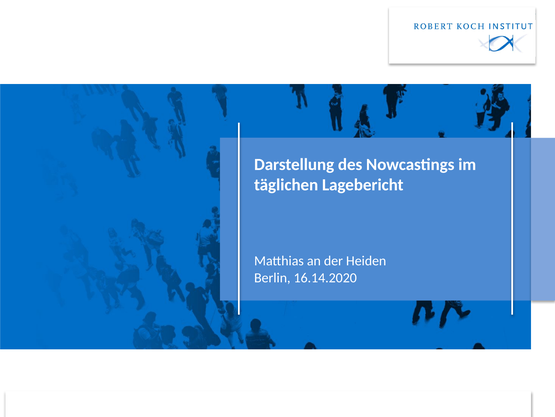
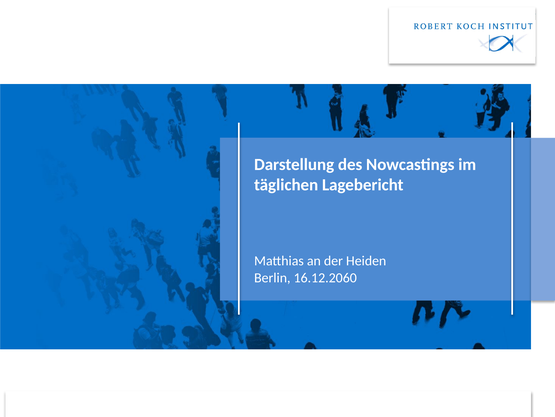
16.14.2020: 16.14.2020 -> 16.12.2060
